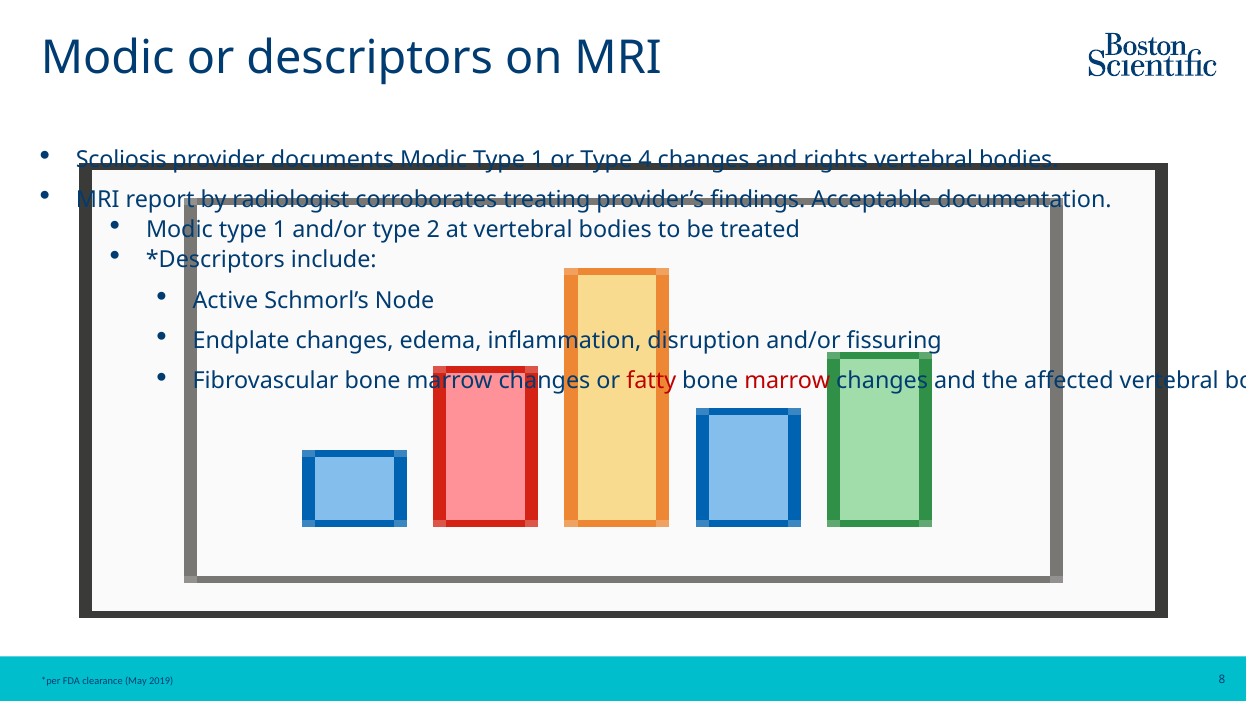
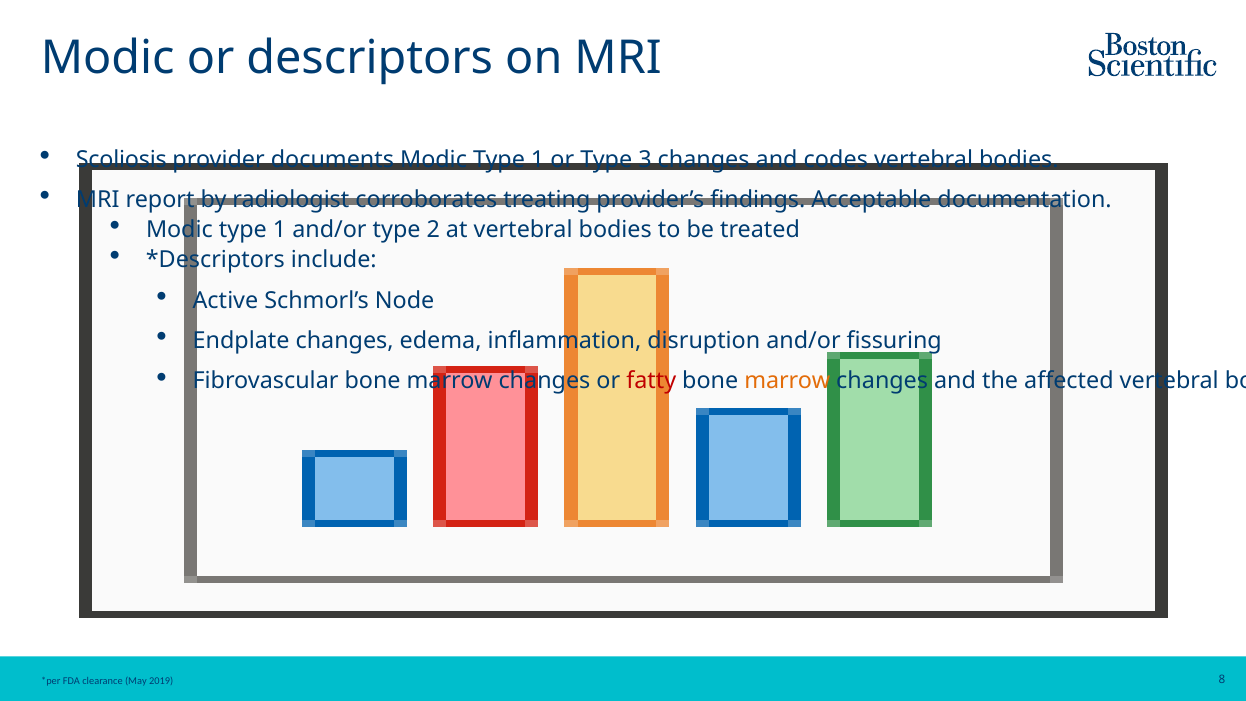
4: 4 -> 3
rights: rights -> codes
marrow at (787, 381) colour: red -> orange
